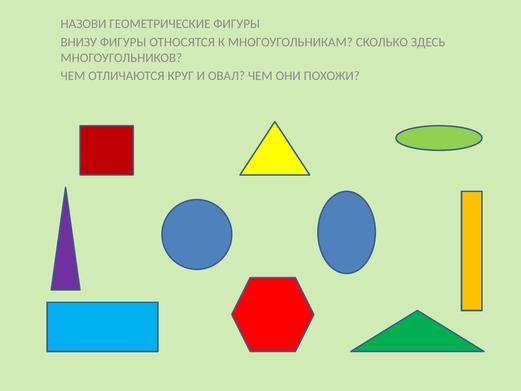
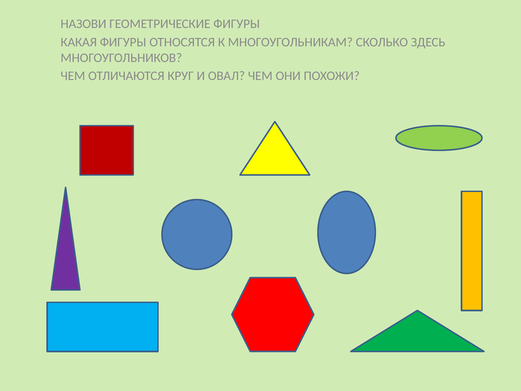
ВНИЗУ: ВНИЗУ -> КАКАЯ
